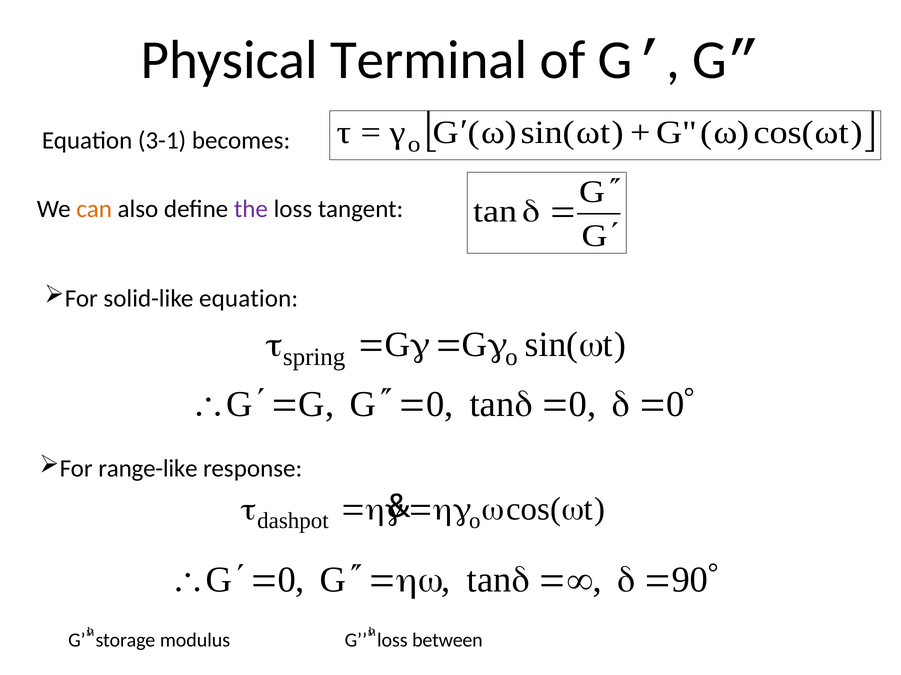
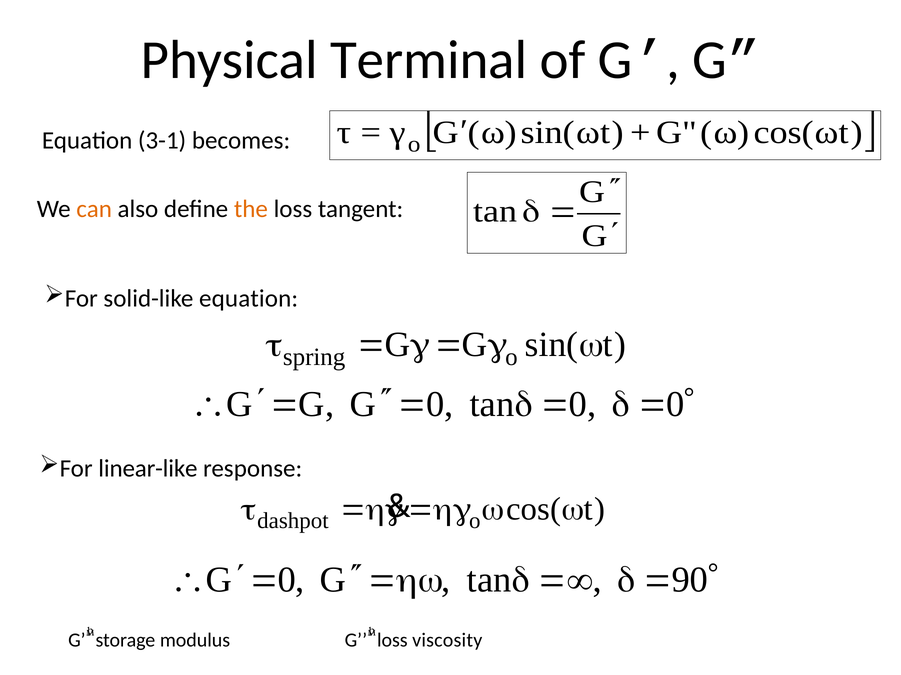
the colour: purple -> orange
range-like: range-like -> linear-like
between: between -> viscosity
